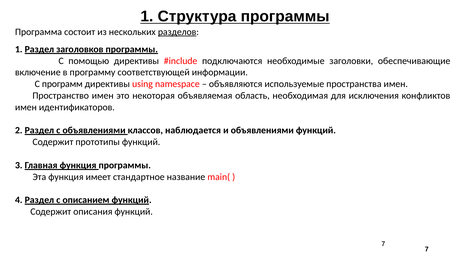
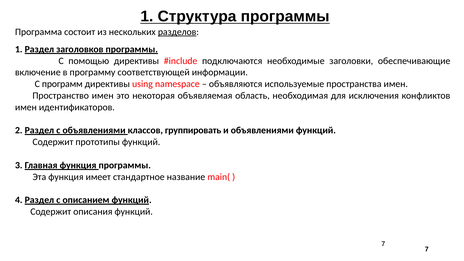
наблюдается: наблюдается -> группировать
